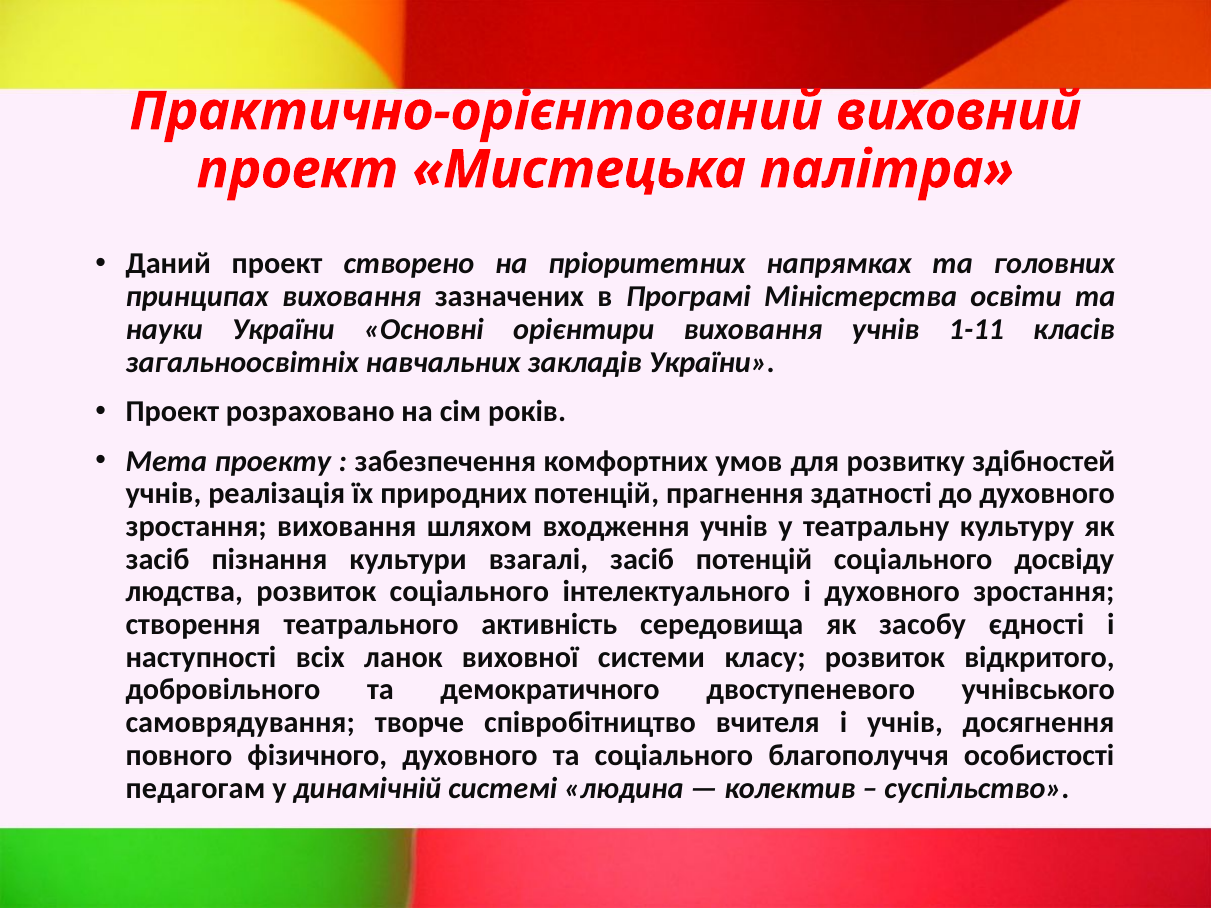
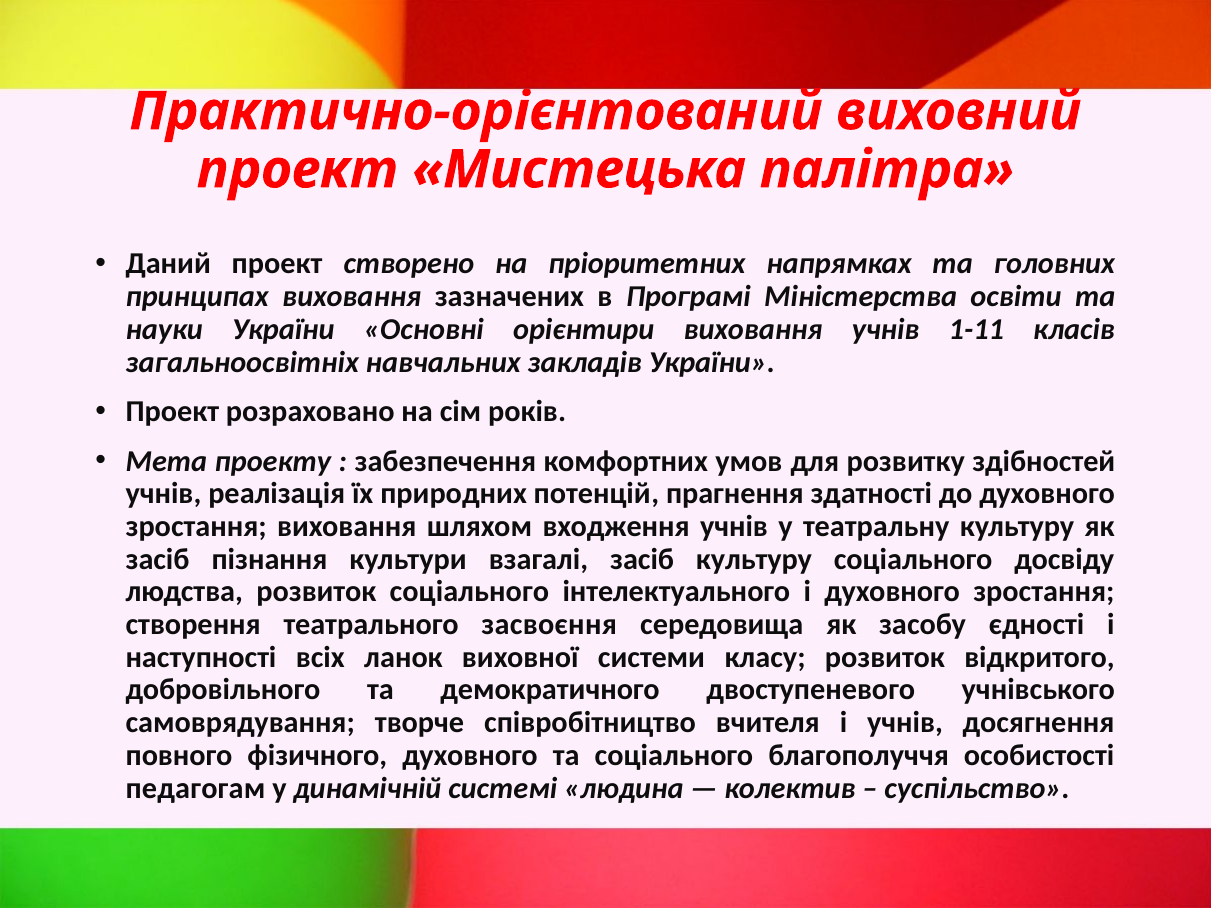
засіб потенцій: потенцій -> культуру
активність: активність -> засвоєння
